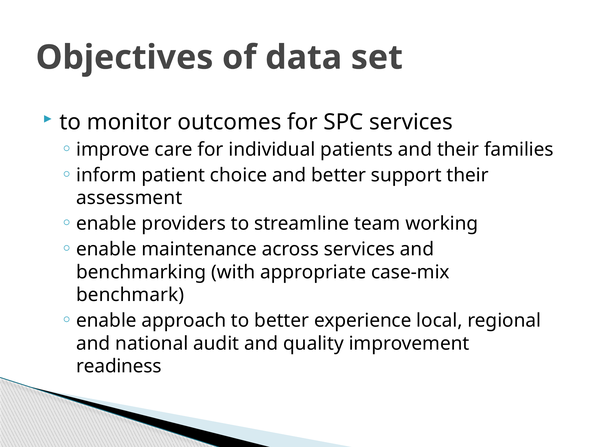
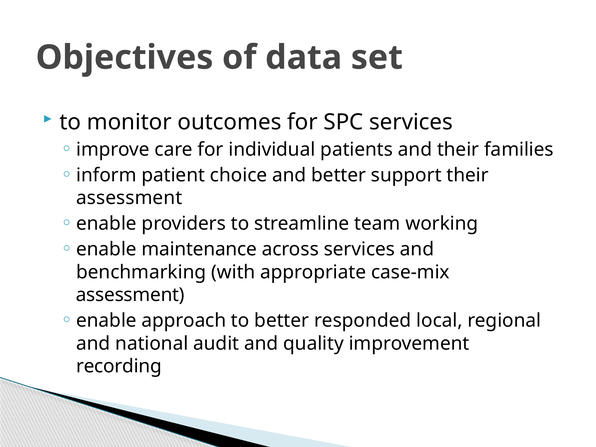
benchmark at (130, 295): benchmark -> assessment
experience: experience -> responded
readiness: readiness -> recording
